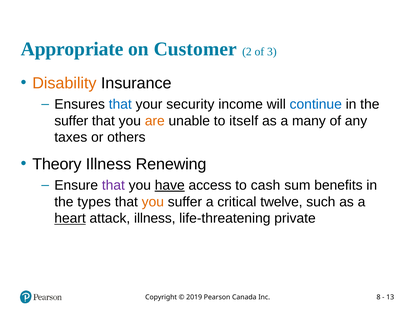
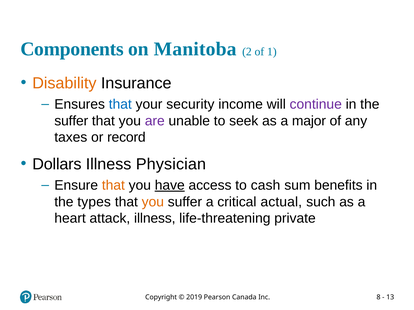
Appropriate: Appropriate -> Components
Customer: Customer -> Manitoba
3: 3 -> 1
continue colour: blue -> purple
are colour: orange -> purple
itself: itself -> seek
many: many -> major
others: others -> record
Theory: Theory -> Dollars
Renewing: Renewing -> Physician
that at (113, 186) colour: purple -> orange
twelve: twelve -> actual
heart underline: present -> none
